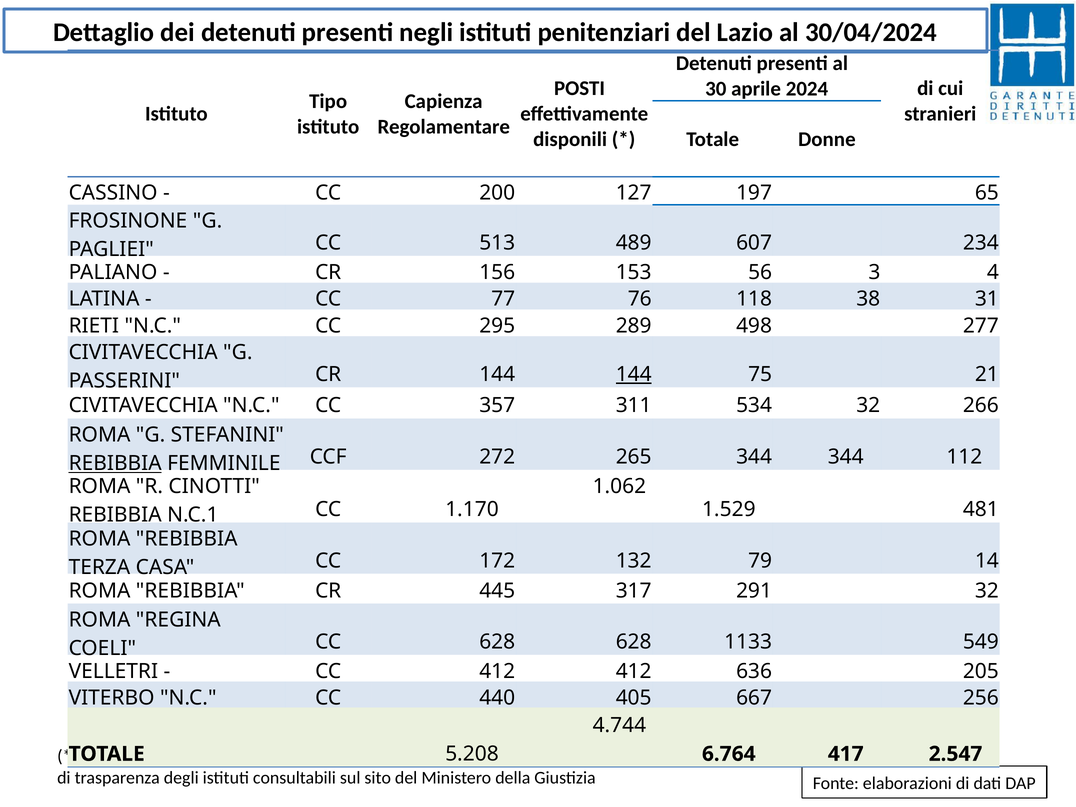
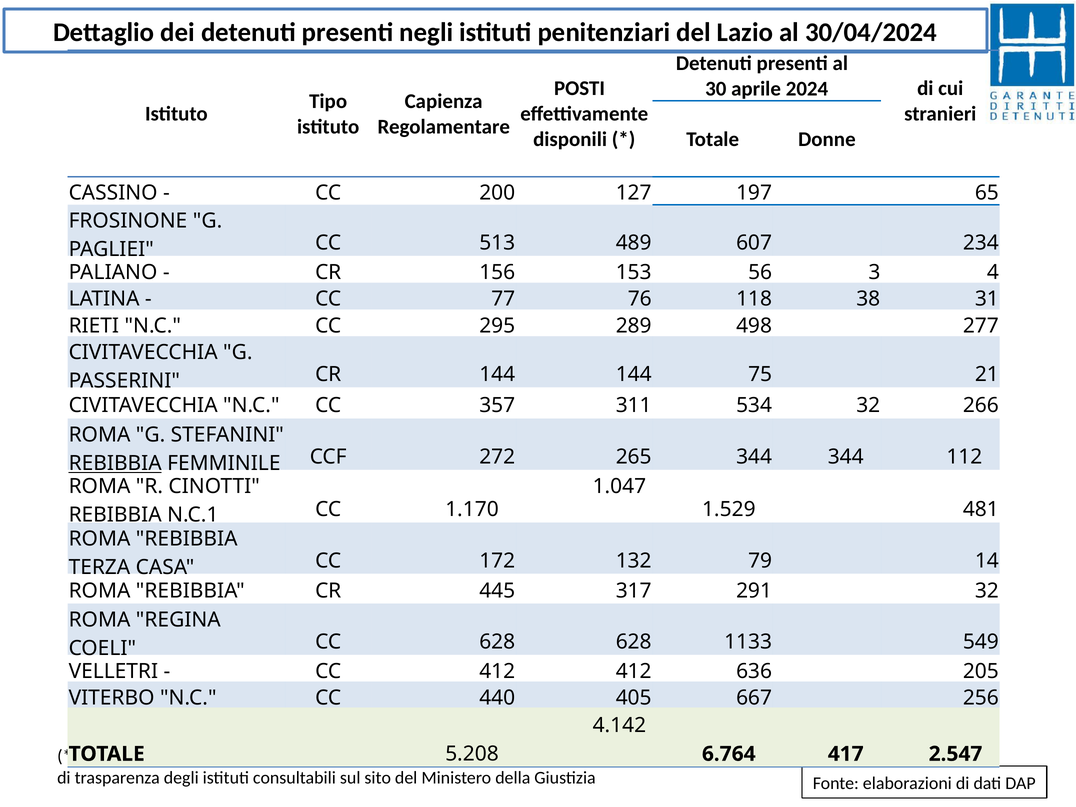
144 at (634, 374) underline: present -> none
1.062: 1.062 -> 1.047
4.744: 4.744 -> 4.142
